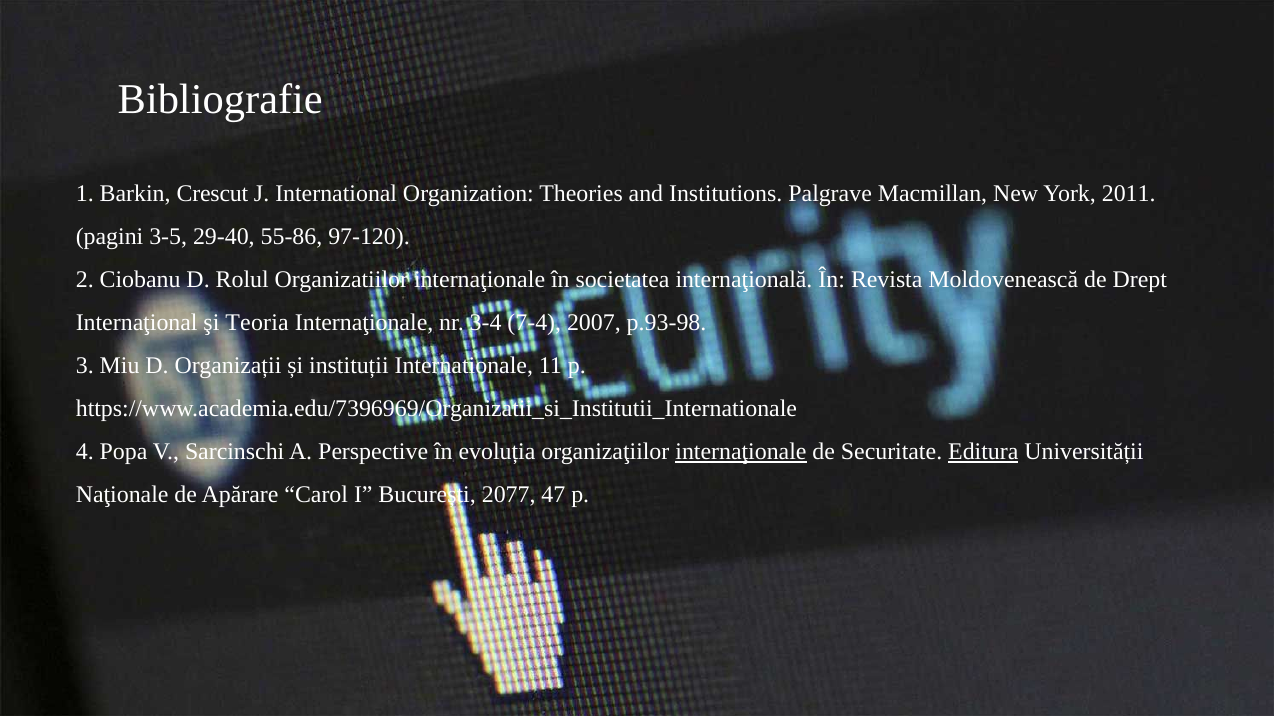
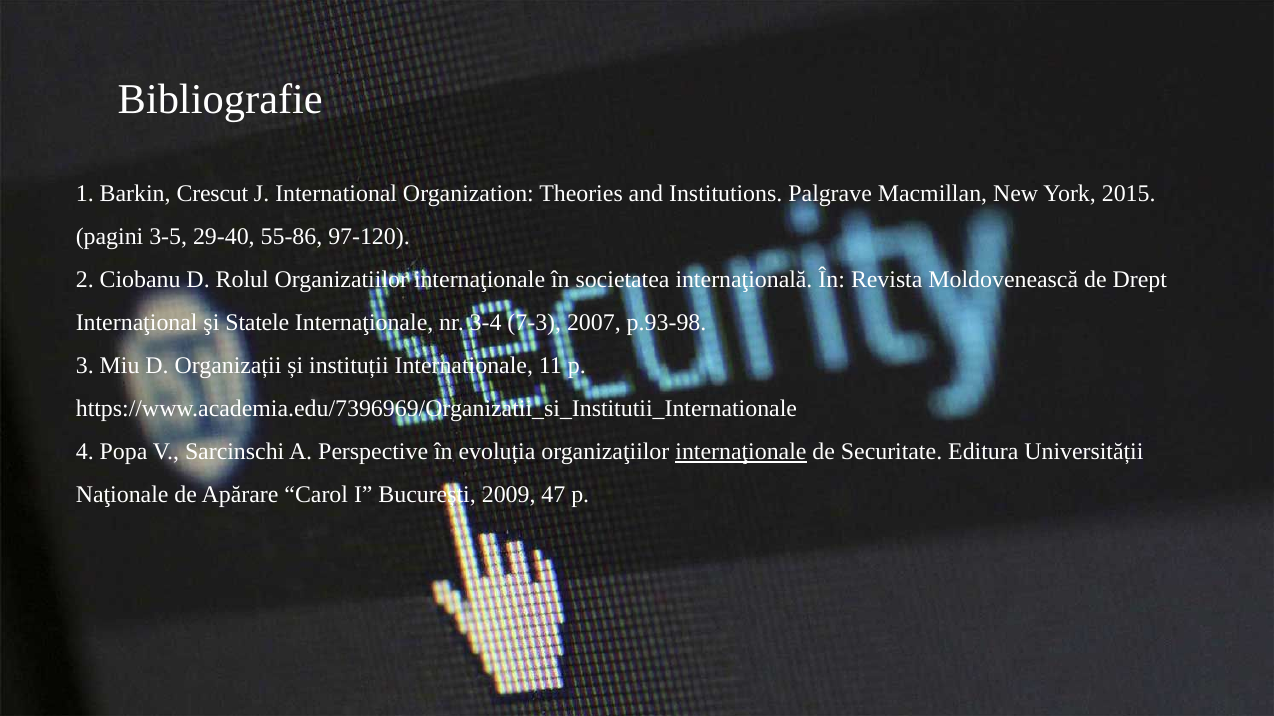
2011: 2011 -> 2015
Teoria: Teoria -> Statele
7-4: 7-4 -> 7-3
Editura underline: present -> none
2077: 2077 -> 2009
